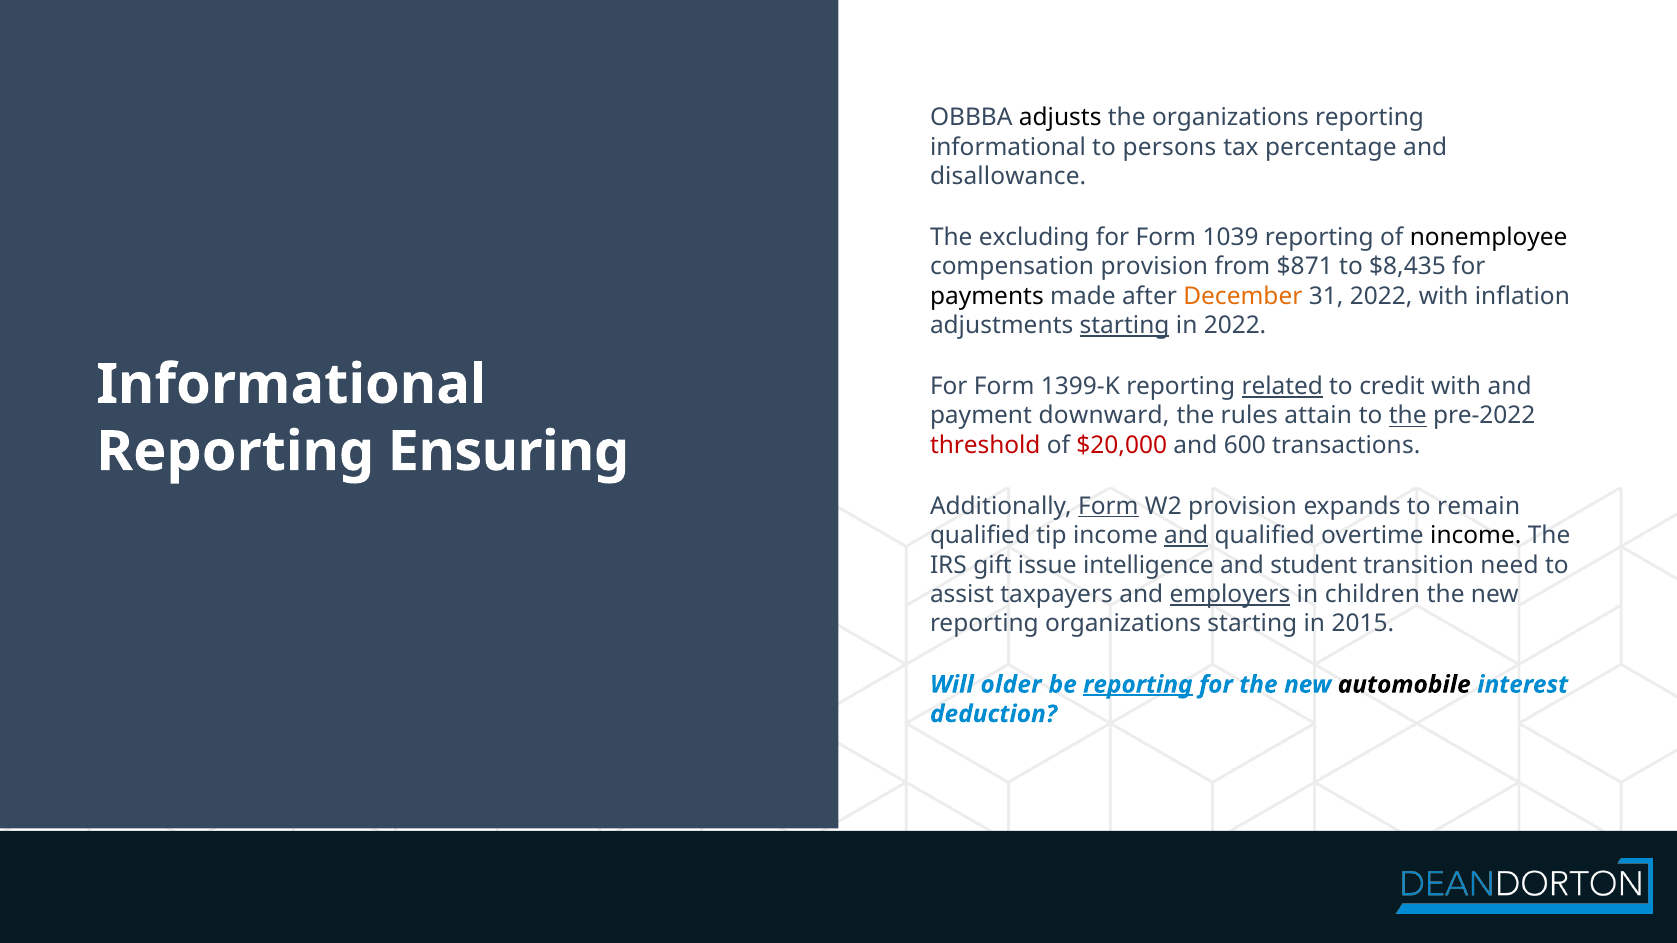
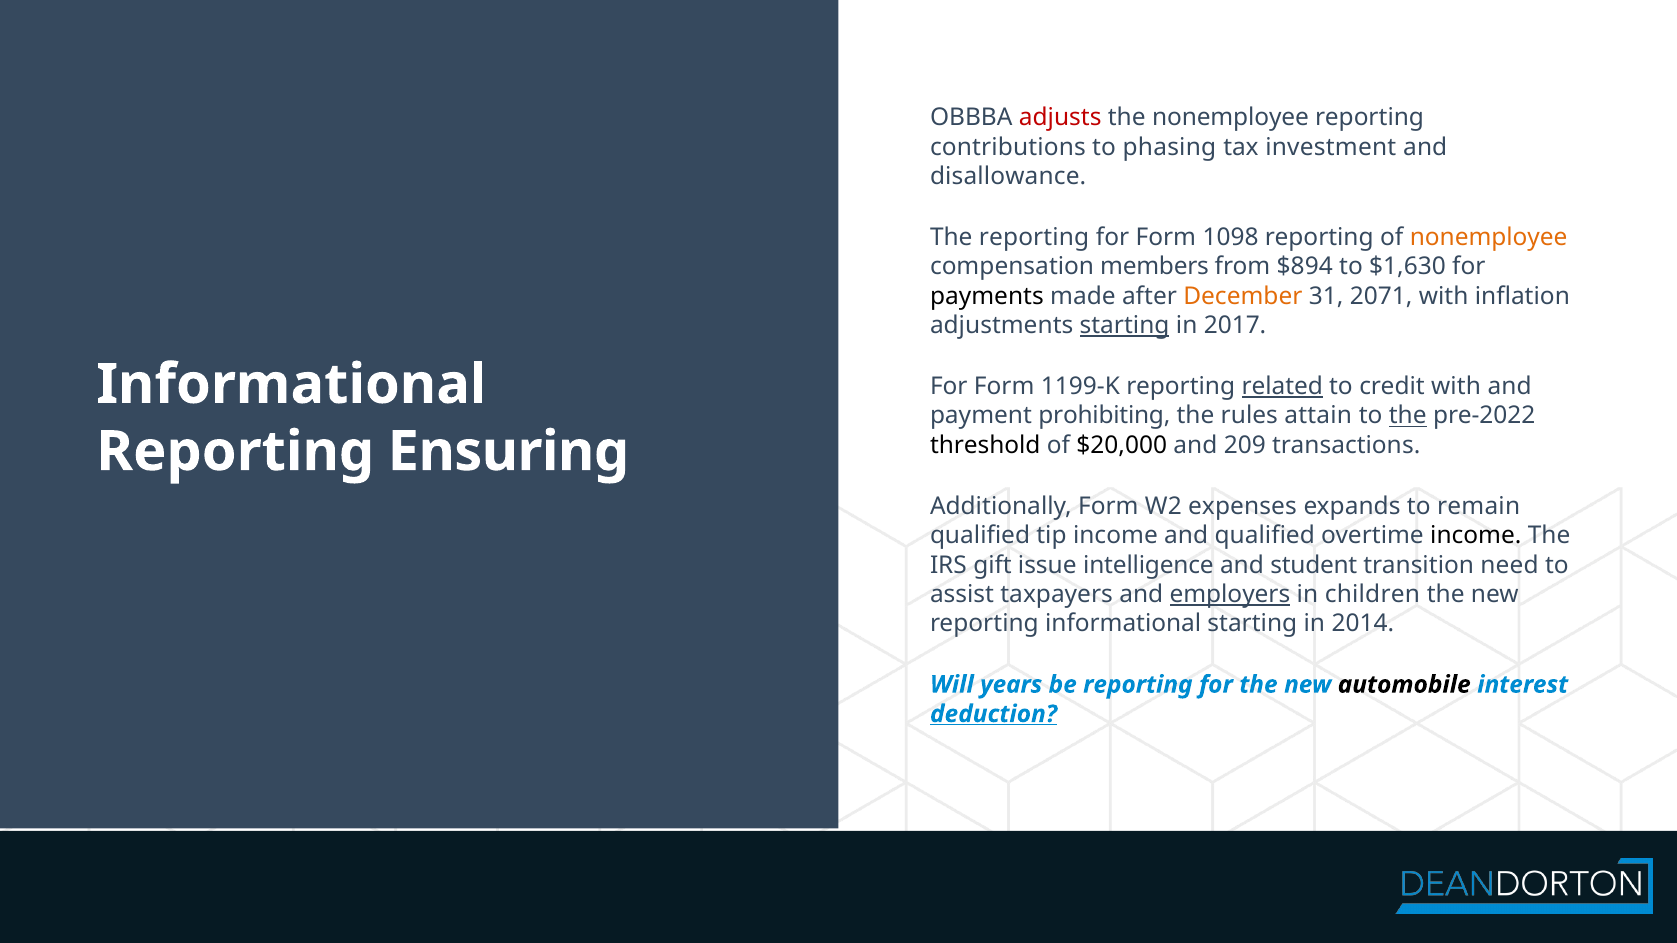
adjusts colour: black -> red
the organizations: organizations -> nonemployee
informational at (1008, 147): informational -> contributions
persons: persons -> phasing
percentage: percentage -> investment
The excluding: excluding -> reporting
1039: 1039 -> 1098
nonemployee at (1489, 238) colour: black -> orange
compensation provision: provision -> members
$871: $871 -> $894
$8,435: $8,435 -> $1,630
31 2022: 2022 -> 2071
in 2022: 2022 -> 2017
1399-K: 1399-K -> 1199-K
downward: downward -> prohibiting
threshold colour: red -> black
$20,000 colour: red -> black
600: 600 -> 209
Form at (1108, 506) underline: present -> none
W2 provision: provision -> expenses
and at (1186, 536) underline: present -> none
reporting organizations: organizations -> informational
2015: 2015 -> 2014
older: older -> years
reporting at (1138, 685) underline: present -> none
deduction underline: none -> present
